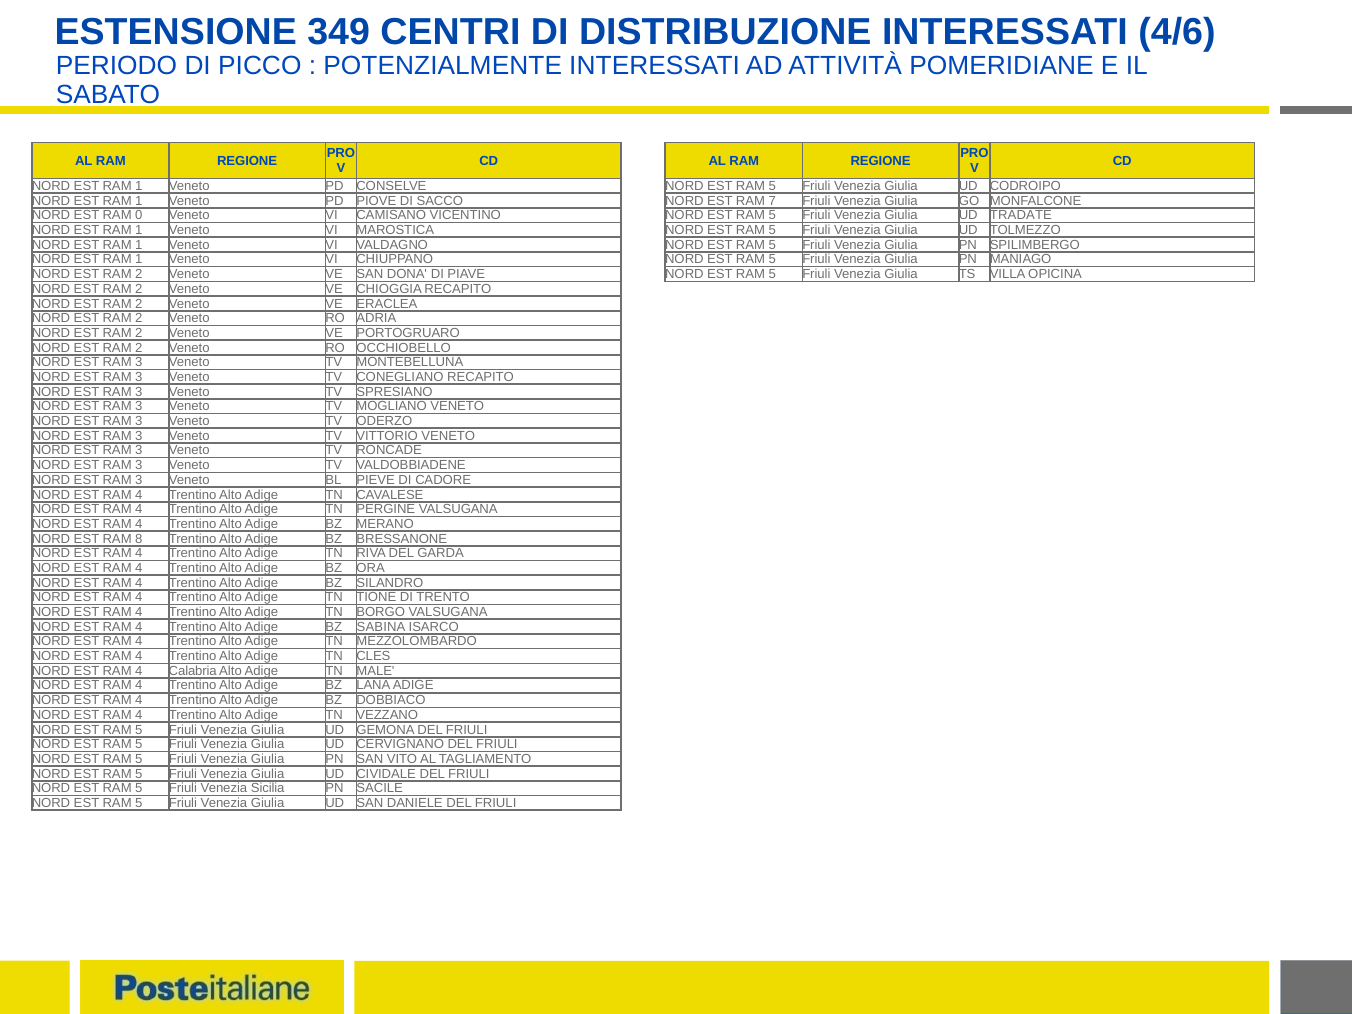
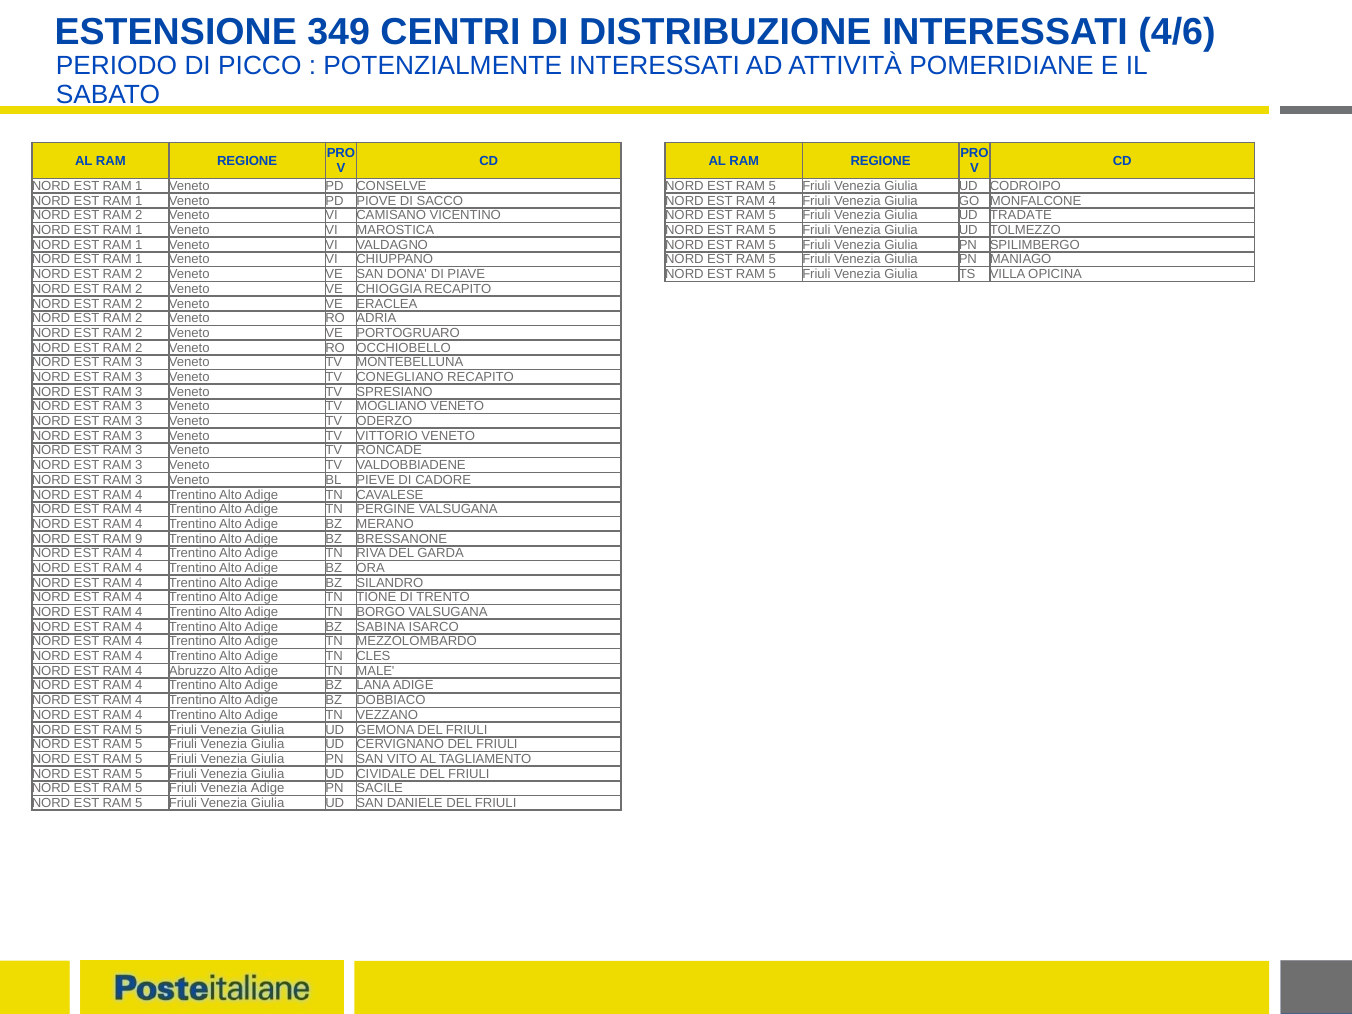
7 at (772, 201): 7 -> 4
0 at (139, 216): 0 -> 2
8: 8 -> 9
Calabria: Calabria -> Abruzzo
Venezia Sicilia: Sicilia -> Adige
